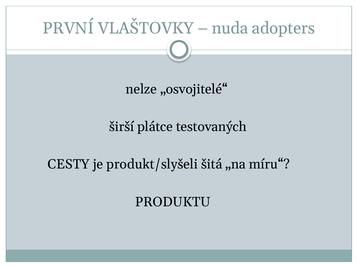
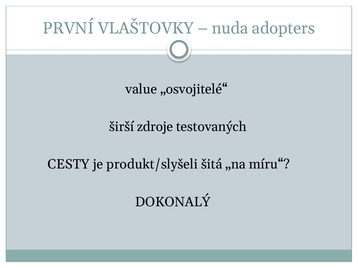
nelze: nelze -> value
plátce: plátce -> zdroje
PRODUKTU: PRODUKTU -> DOKONALÝ
